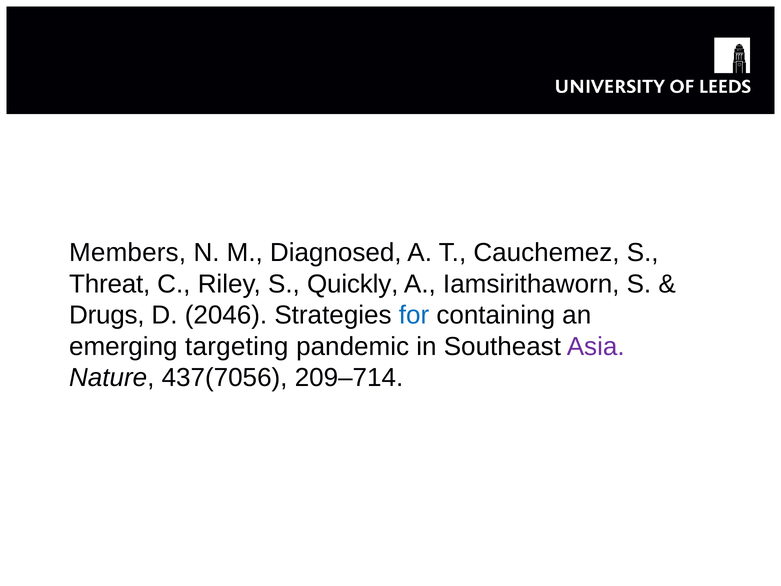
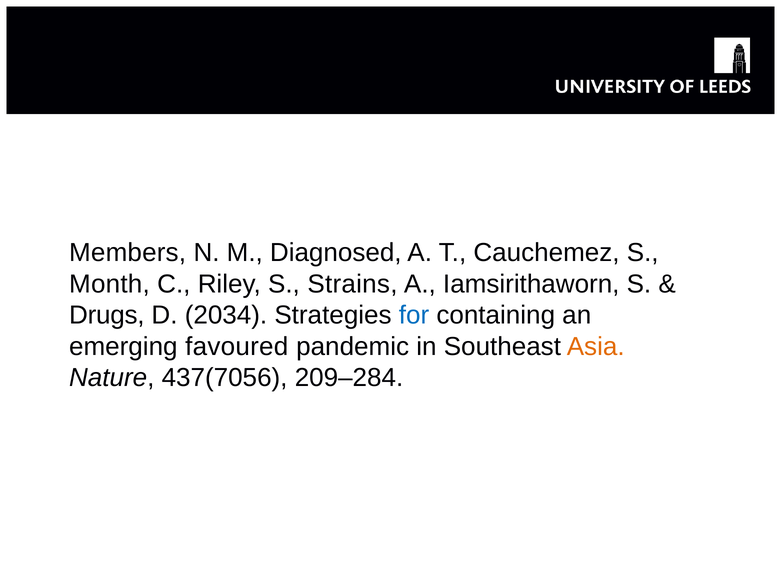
Threat: Threat -> Month
Quickly: Quickly -> Strains
2046: 2046 -> 2034
targeting: targeting -> favoured
Asia colour: purple -> orange
209–714: 209–714 -> 209–284
